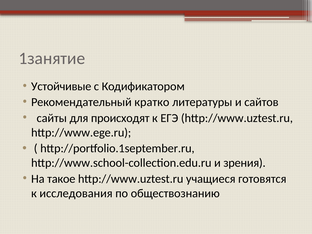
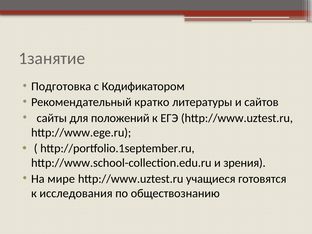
Устойчивые: Устойчивые -> Подготовка
происходят: происходят -> положений
такое: такое -> мире
